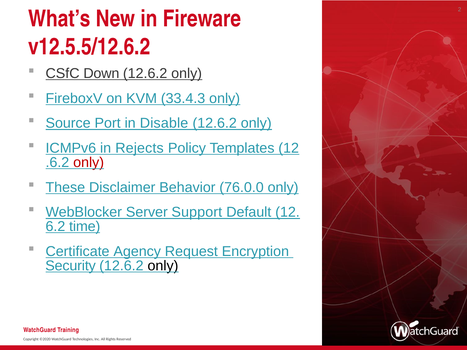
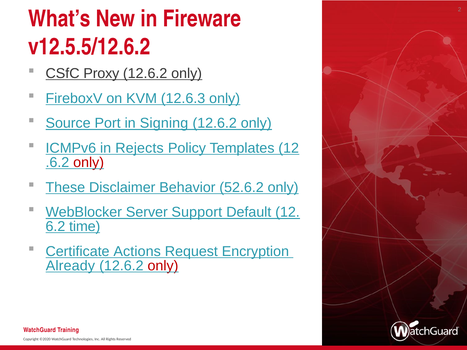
Down: Down -> Proxy
33.4.3: 33.4.3 -> 12.6.3
Disable: Disable -> Signing
76.0.0: 76.0.0 -> 52.6.2
Agency: Agency -> Actions
Security: Security -> Already
only at (163, 266) colour: black -> red
